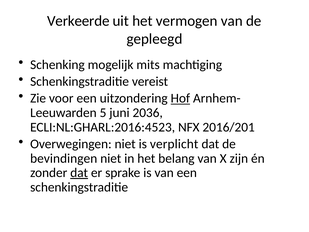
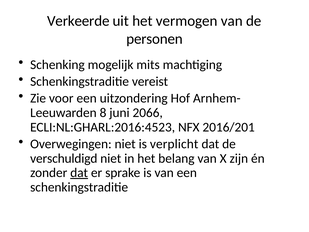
gepleegd: gepleegd -> personen
Hof underline: present -> none
5: 5 -> 8
2036: 2036 -> 2066
bevindingen: bevindingen -> verschuldigd
